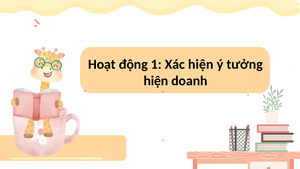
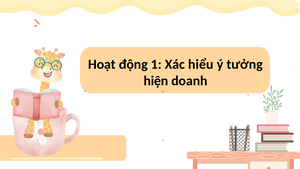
Xác hiện: hiện -> hiểu
